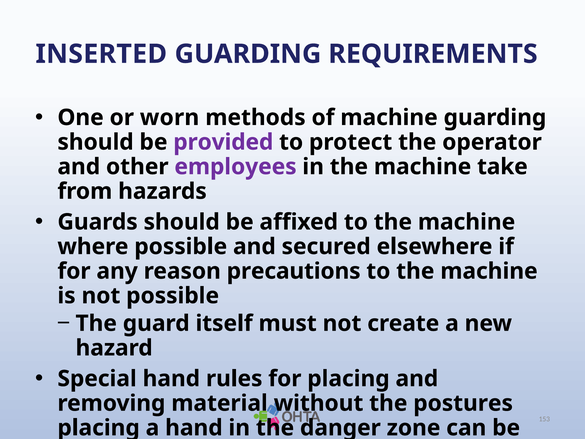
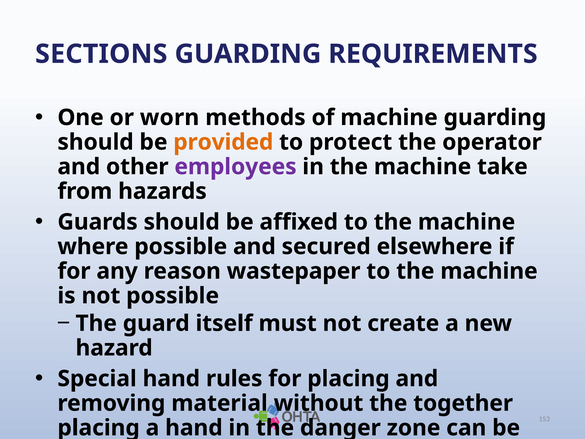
INSERTED: INSERTED -> SECTIONS
provided at (223, 142) colour: purple -> orange
precautions: precautions -> wastepaper
postures: postures -> together
